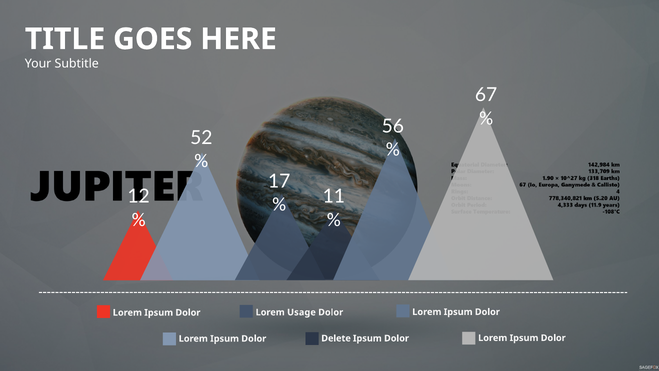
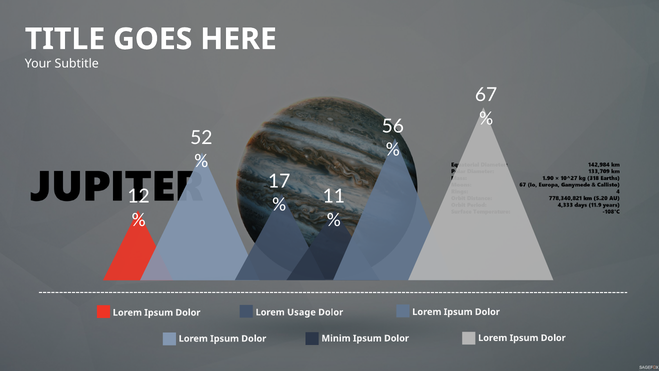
Delete: Delete -> Minim
